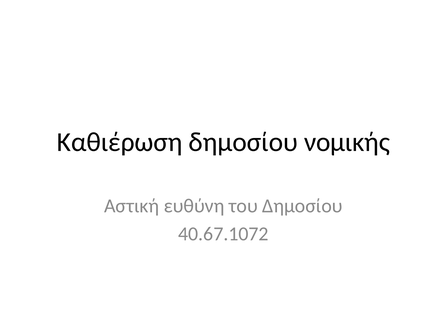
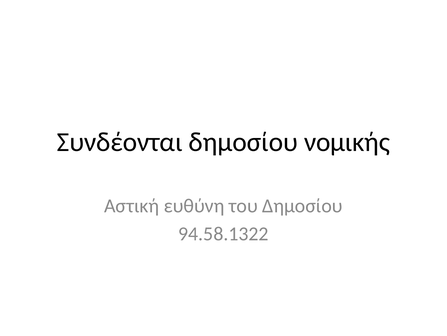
Καθιέρωση: Καθιέρωση -> Συνδέονται
40.67.1072: 40.67.1072 -> 94.58.1322
